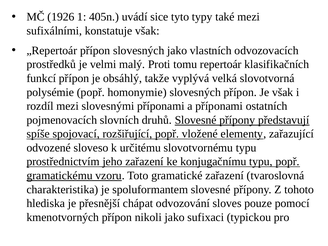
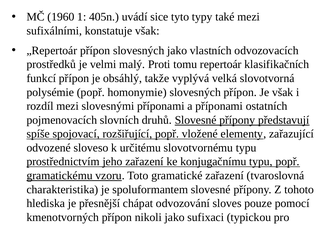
1926: 1926 -> 1960
